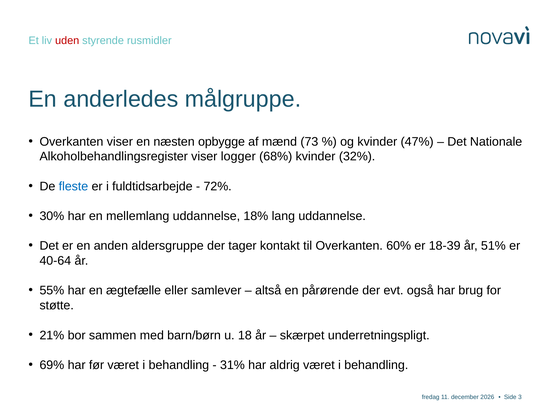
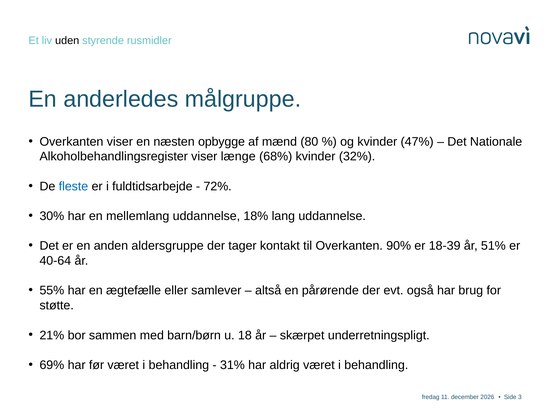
uden colour: red -> black
73: 73 -> 80
logger: logger -> længe
60%: 60% -> 90%
